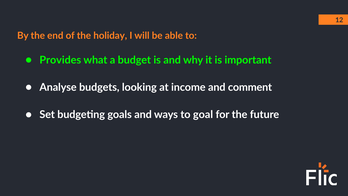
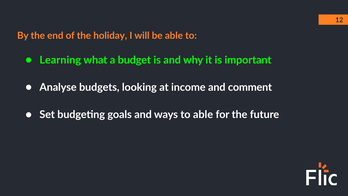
Provides: Provides -> Learning
to goal: goal -> able
